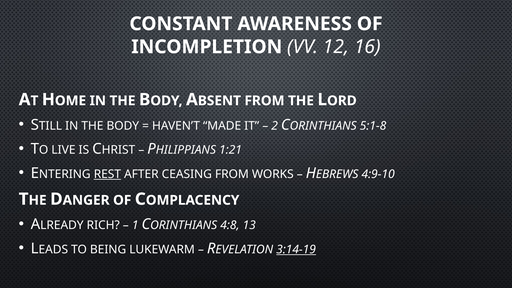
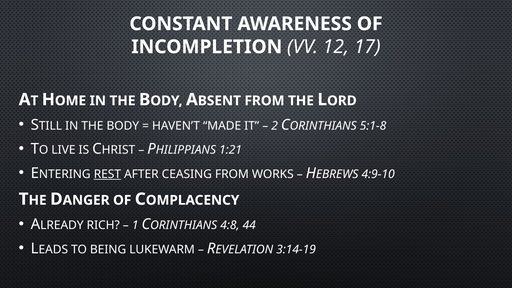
16: 16 -> 17
13: 13 -> 44
3:14-19 underline: present -> none
